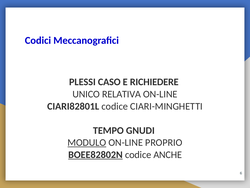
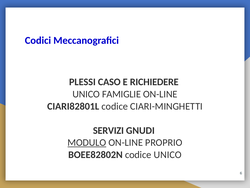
RELATIVA: RELATIVA -> FAMIGLIE
TEMPO: TEMPO -> SERVIZI
BOEE82802N underline: present -> none
codice ANCHE: ANCHE -> UNICO
